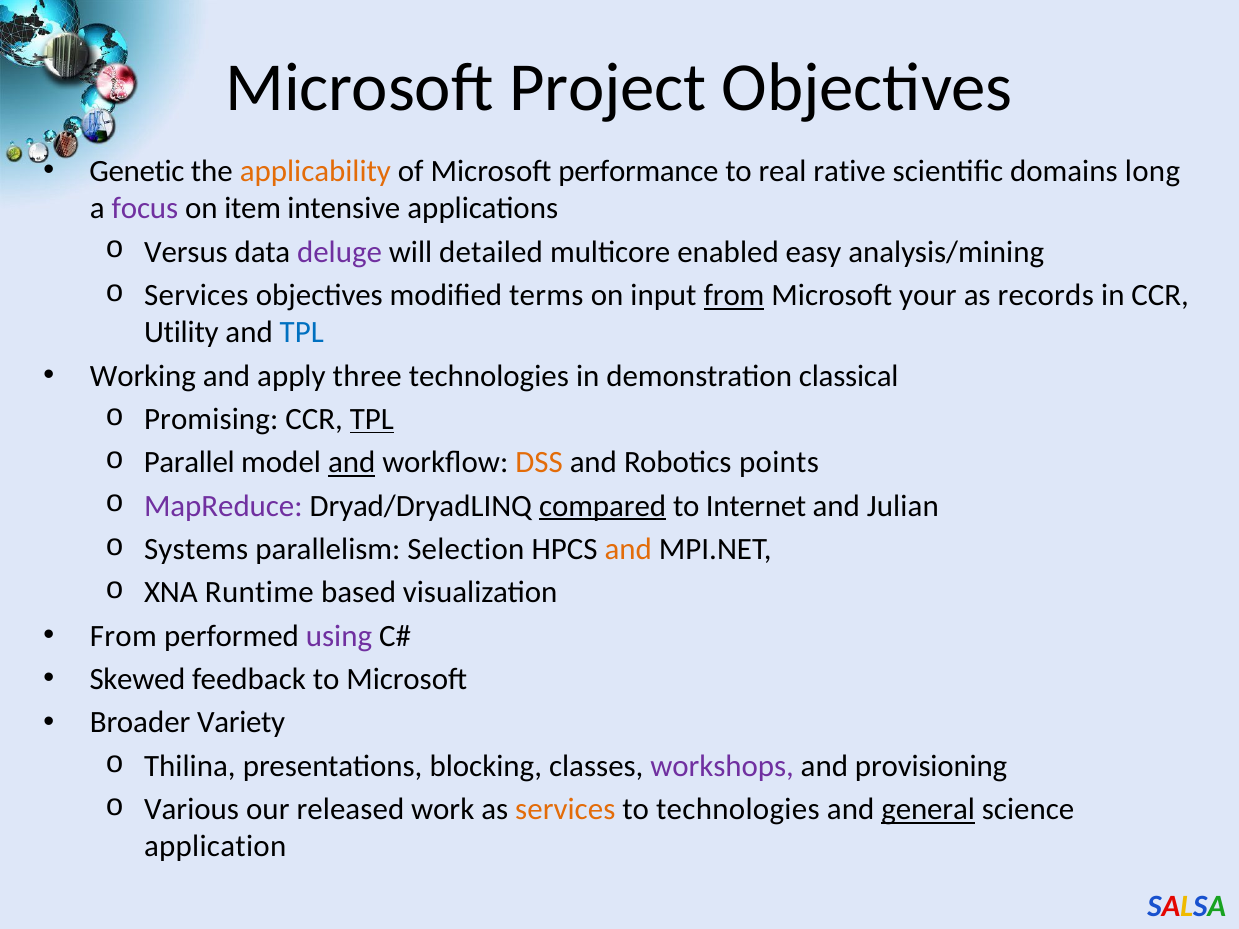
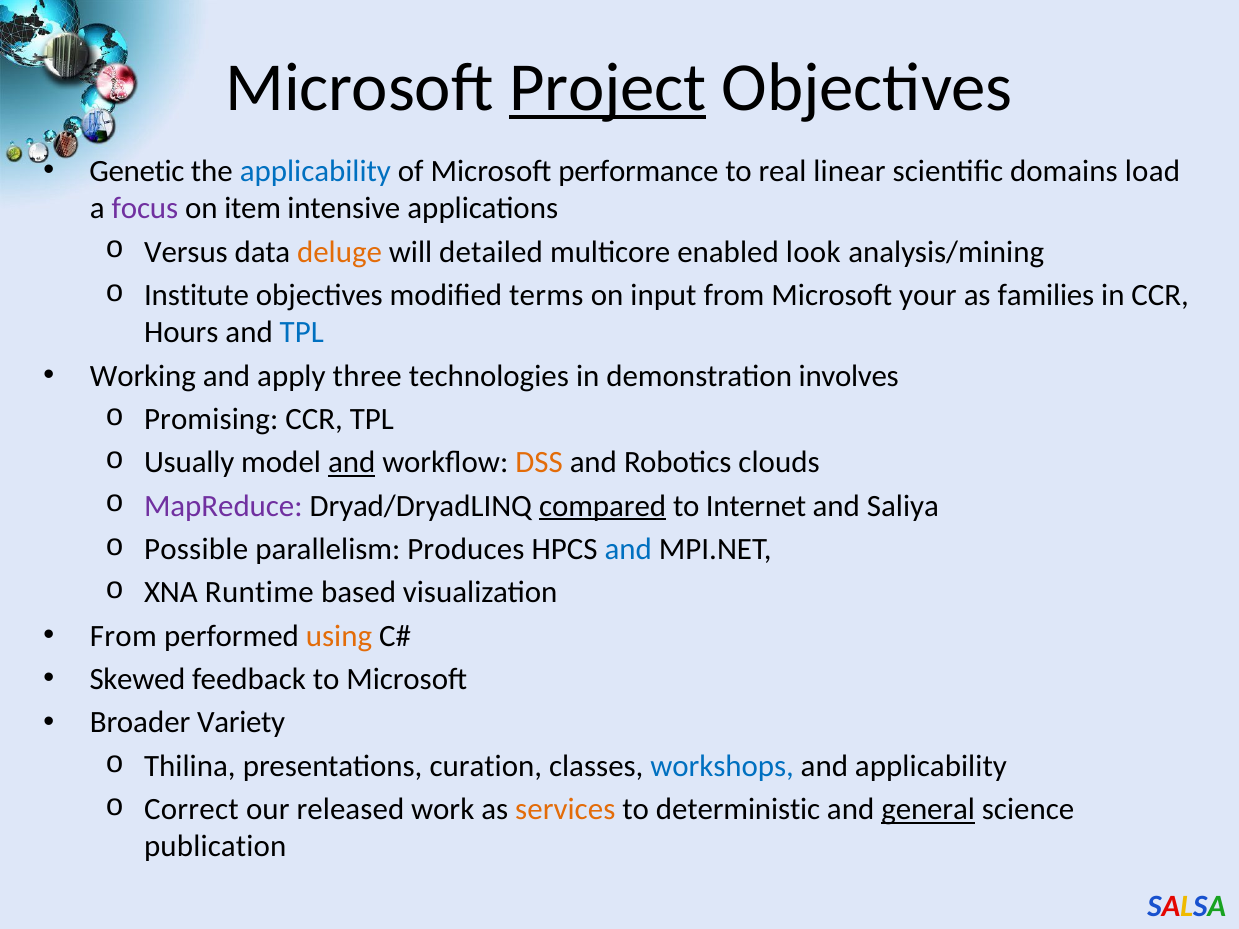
Project underline: none -> present
applicability at (315, 171) colour: orange -> blue
rative: rative -> linear
long: long -> load
deluge colour: purple -> orange
easy: easy -> look
Services at (196, 295): Services -> Institute
from at (734, 295) underline: present -> none
records: records -> families
Utility: Utility -> Hours
classical: classical -> involves
TPL at (372, 419) underline: present -> none
Parallel: Parallel -> Usually
points: points -> clouds
Julian: Julian -> Saliya
Systems: Systems -> Possible
Selection: Selection -> Produces
and at (628, 549) colour: orange -> blue
using colour: purple -> orange
blocking: blocking -> curation
workshops colour: purple -> blue
and provisioning: provisioning -> applicability
Various: Various -> Correct
to technologies: technologies -> deterministic
application: application -> publication
